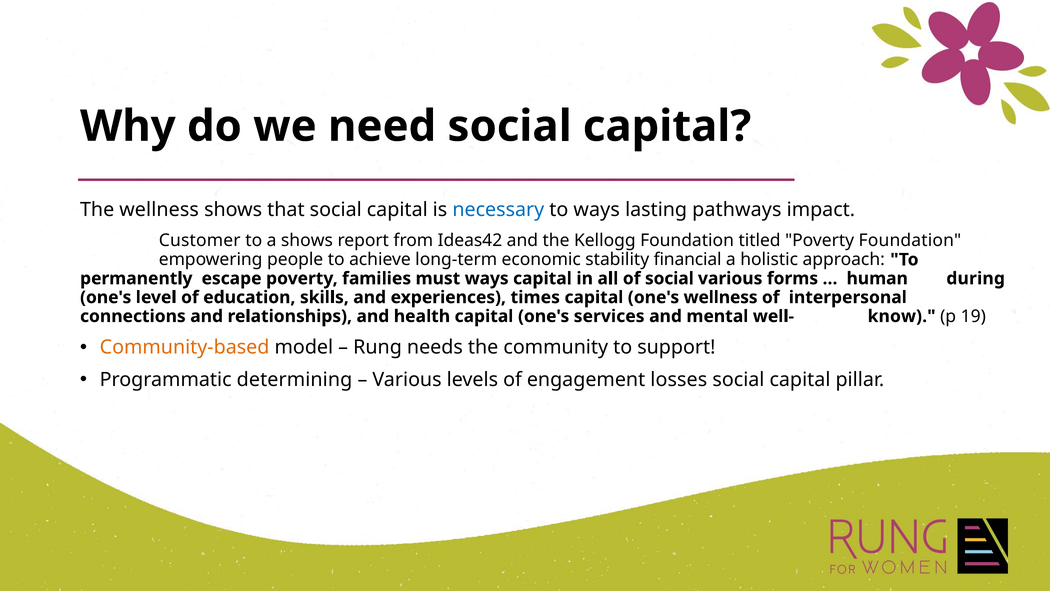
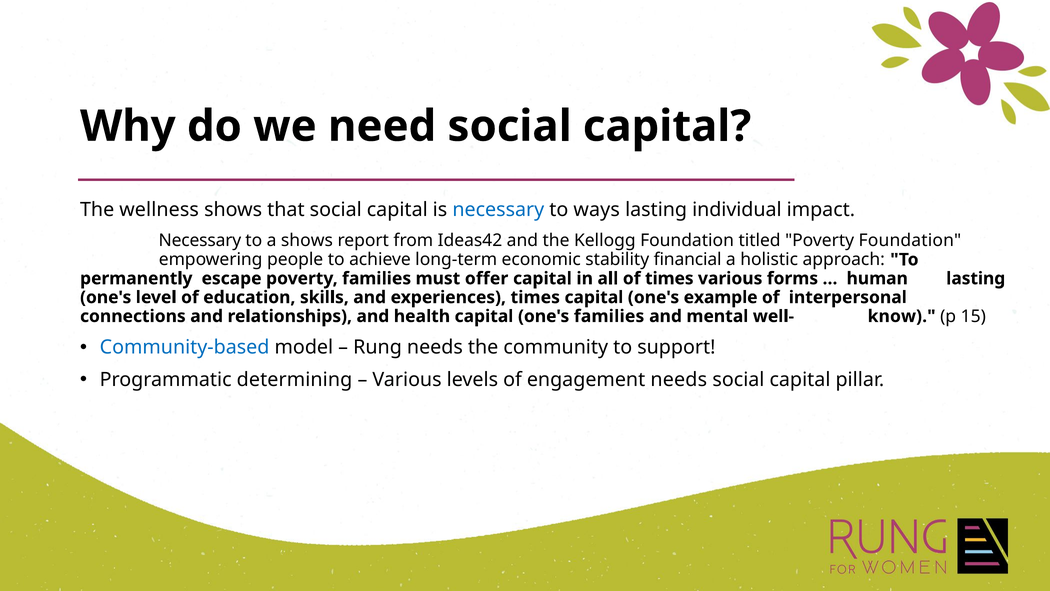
pathways: pathways -> individual
Customer at (200, 241): Customer -> Necessary
must ways: ways -> offer
of social: social -> times
human during: during -> lasting
one's wellness: wellness -> example
one's services: services -> families
19: 19 -> 15
Community-based colour: orange -> blue
engagement losses: losses -> needs
